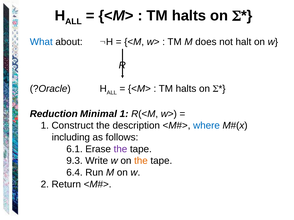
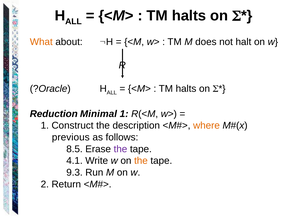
What colour: blue -> orange
where colour: blue -> orange
including: including -> previous
6.1: 6.1 -> 8.5
9.3: 9.3 -> 4.1
6.4: 6.4 -> 9.3
